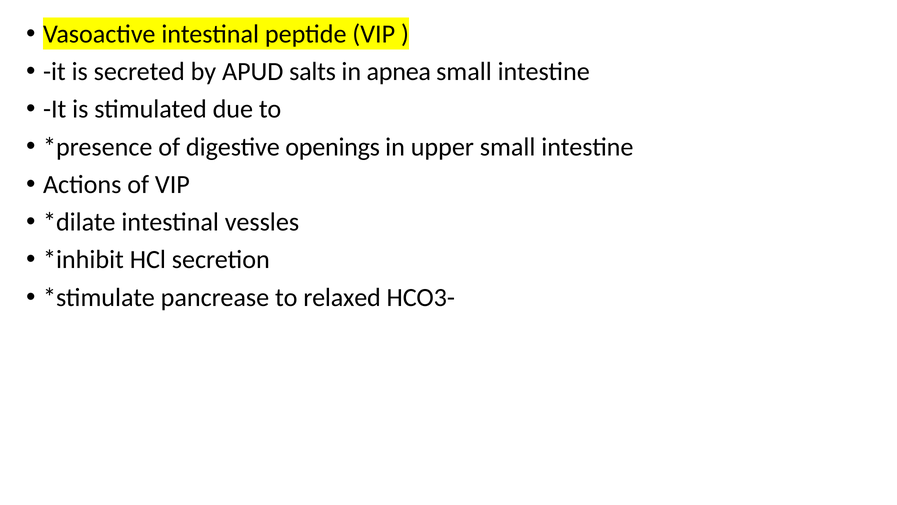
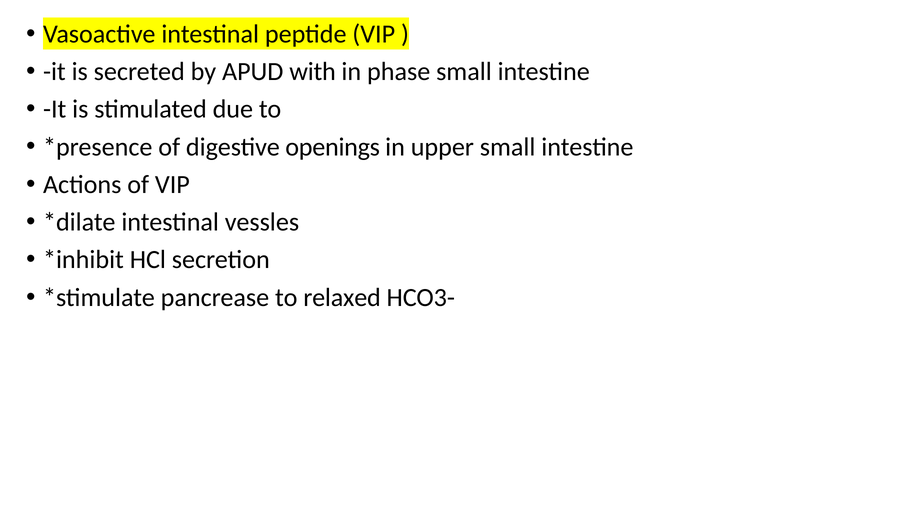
salts: salts -> with
apnea: apnea -> phase
